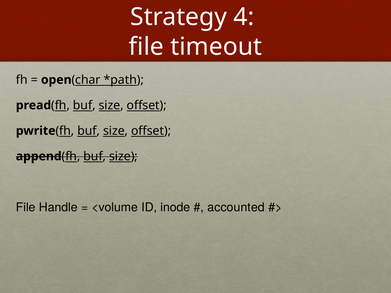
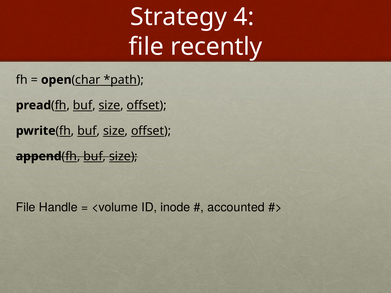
timeout: timeout -> recently
